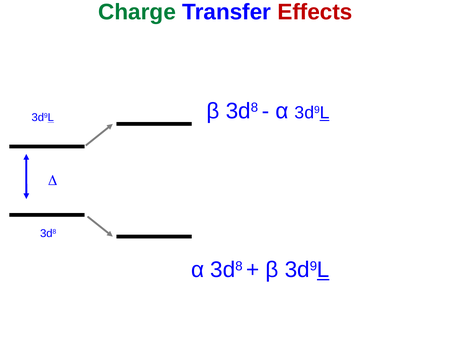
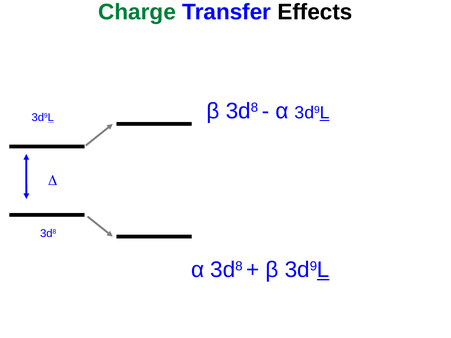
Effects colour: red -> black
